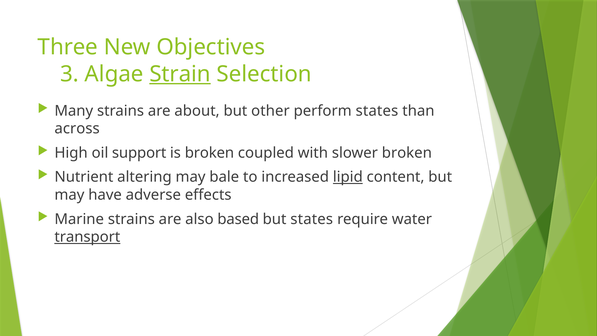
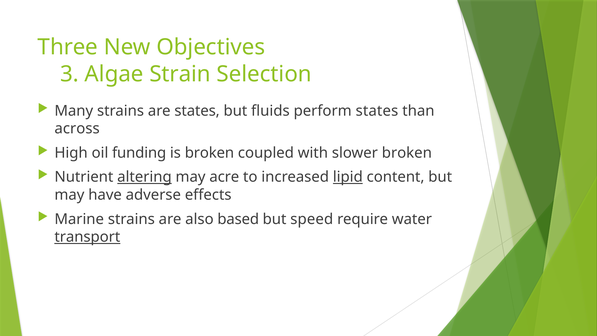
Strain underline: present -> none
are about: about -> states
other: other -> fluids
support: support -> funding
altering underline: none -> present
bale: bale -> acre
but states: states -> speed
